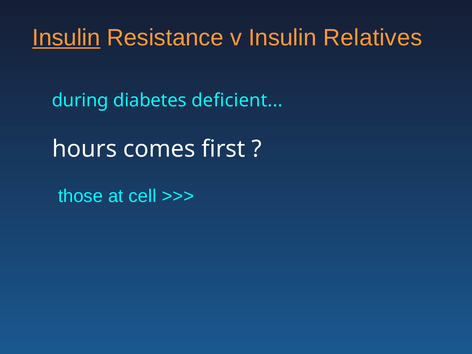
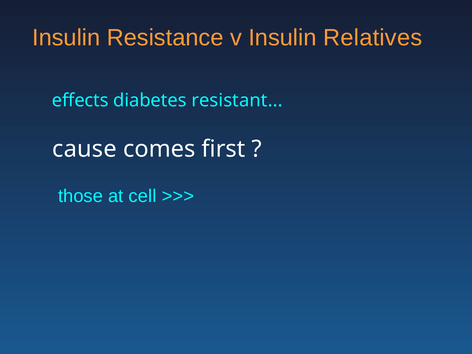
Insulin at (66, 38) underline: present -> none
during: during -> effects
deficient: deficient -> resistant
hours: hours -> cause
